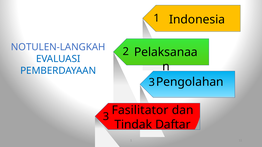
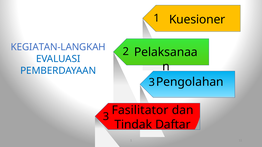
Indonesia: Indonesia -> Kuesioner
NOTULEN-LANGKAH: NOTULEN-LANGKAH -> KEGIATAN-LANGKAH
